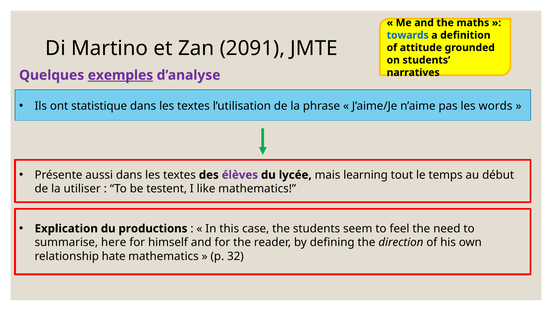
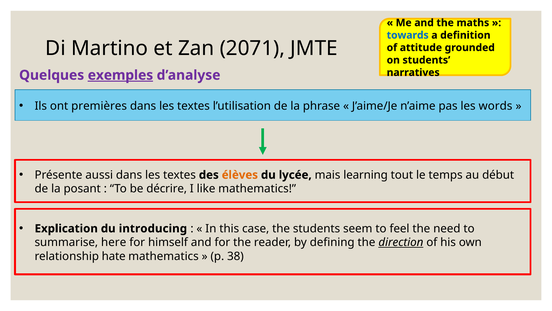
2091: 2091 -> 2071
statistique: statistique -> premières
élèves colour: purple -> orange
utiliser: utiliser -> posant
testent: testent -> décrire
productions: productions -> introducing
direction underline: none -> present
32: 32 -> 38
